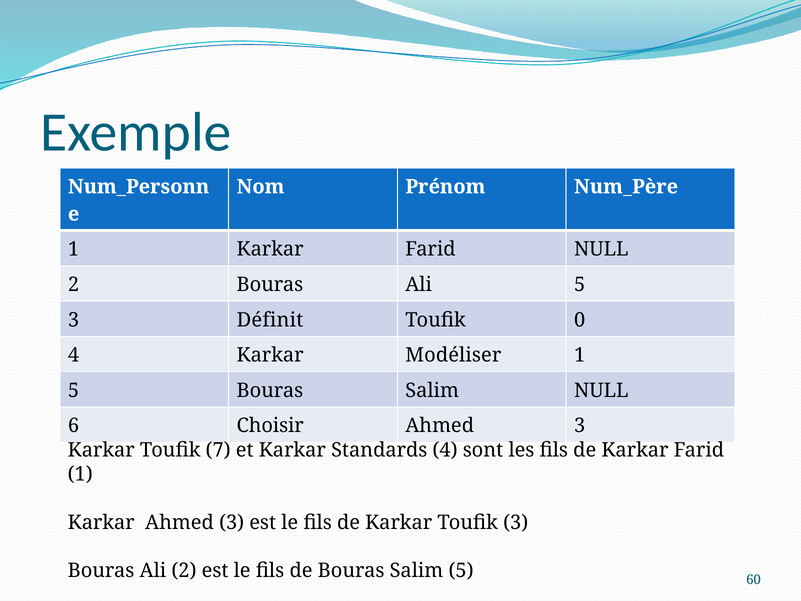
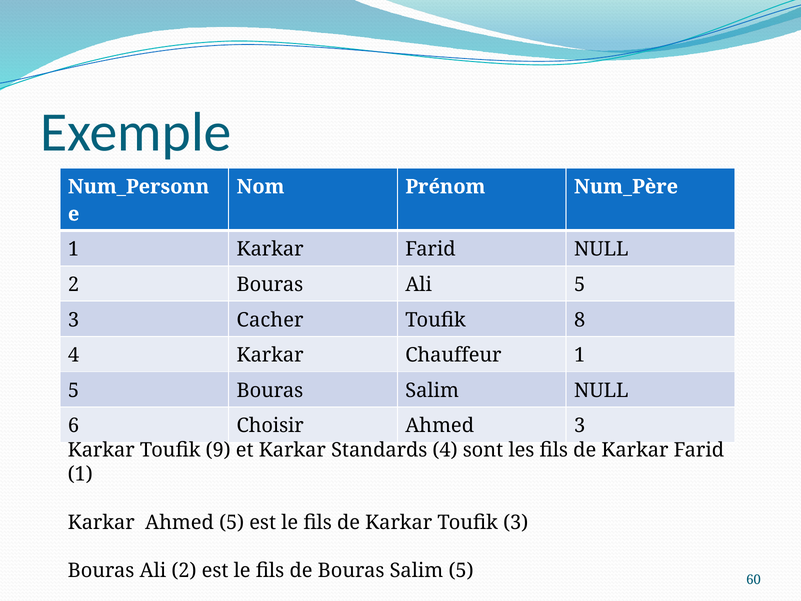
Définit: Définit -> Cacher
0: 0 -> 8
Modéliser: Modéliser -> Chauffeur
7: 7 -> 9
Karkar Ahmed 3: 3 -> 5
